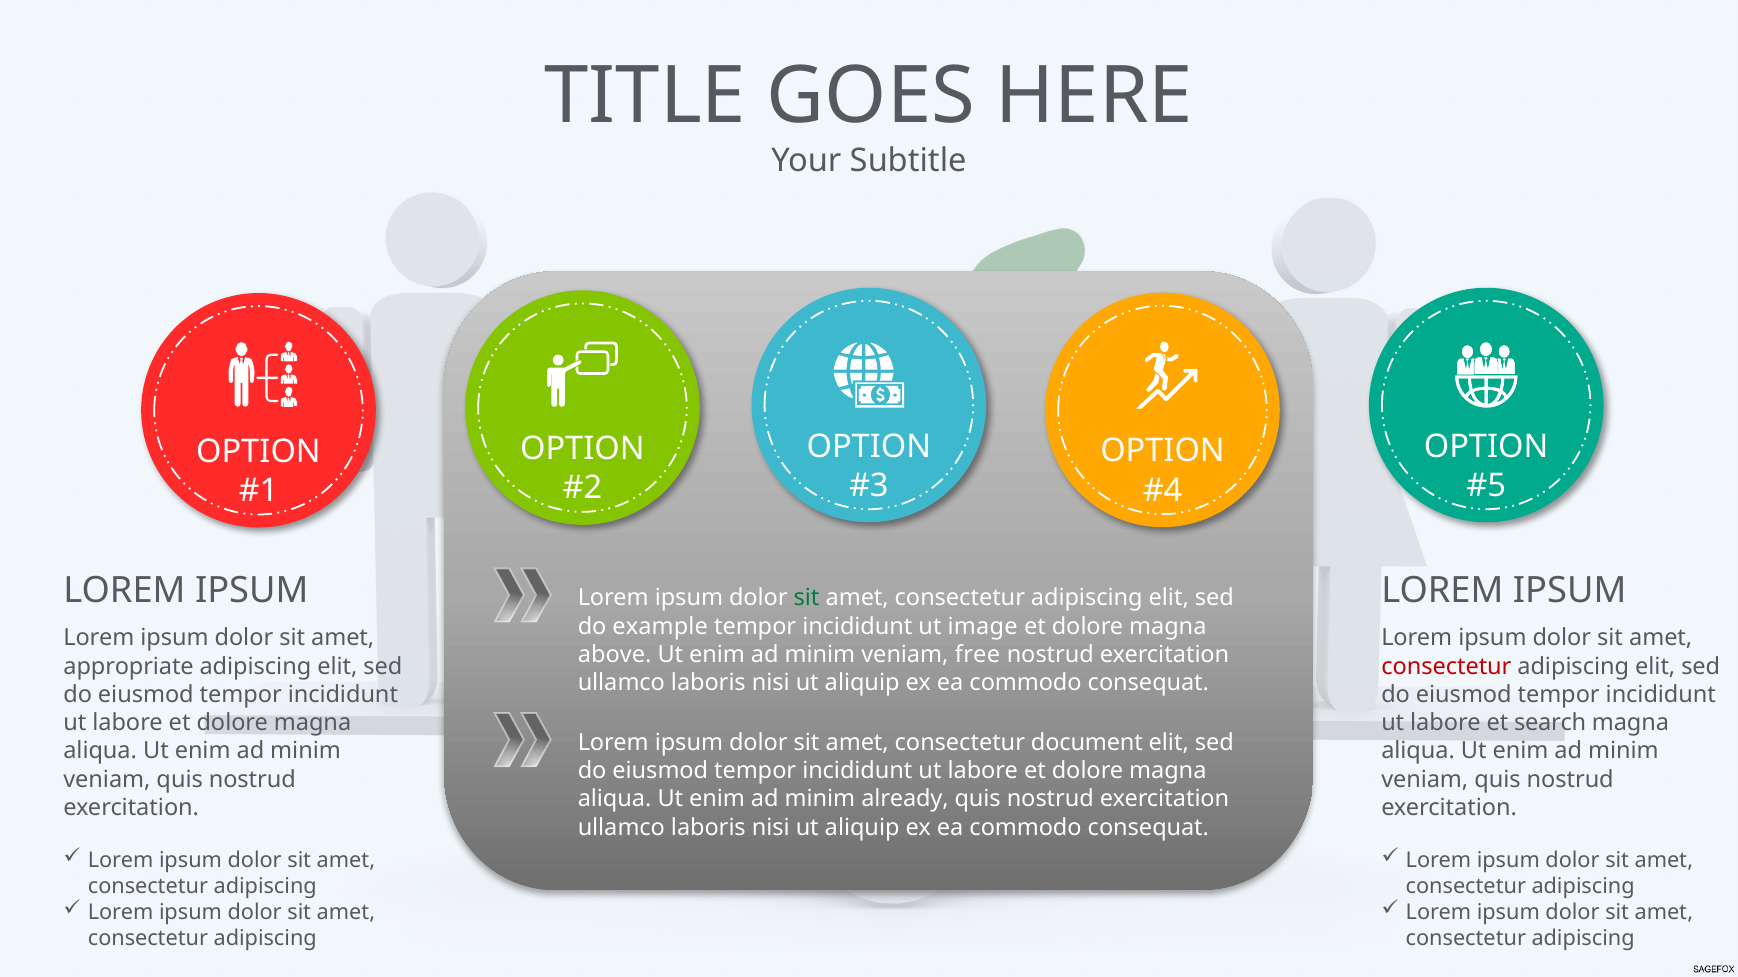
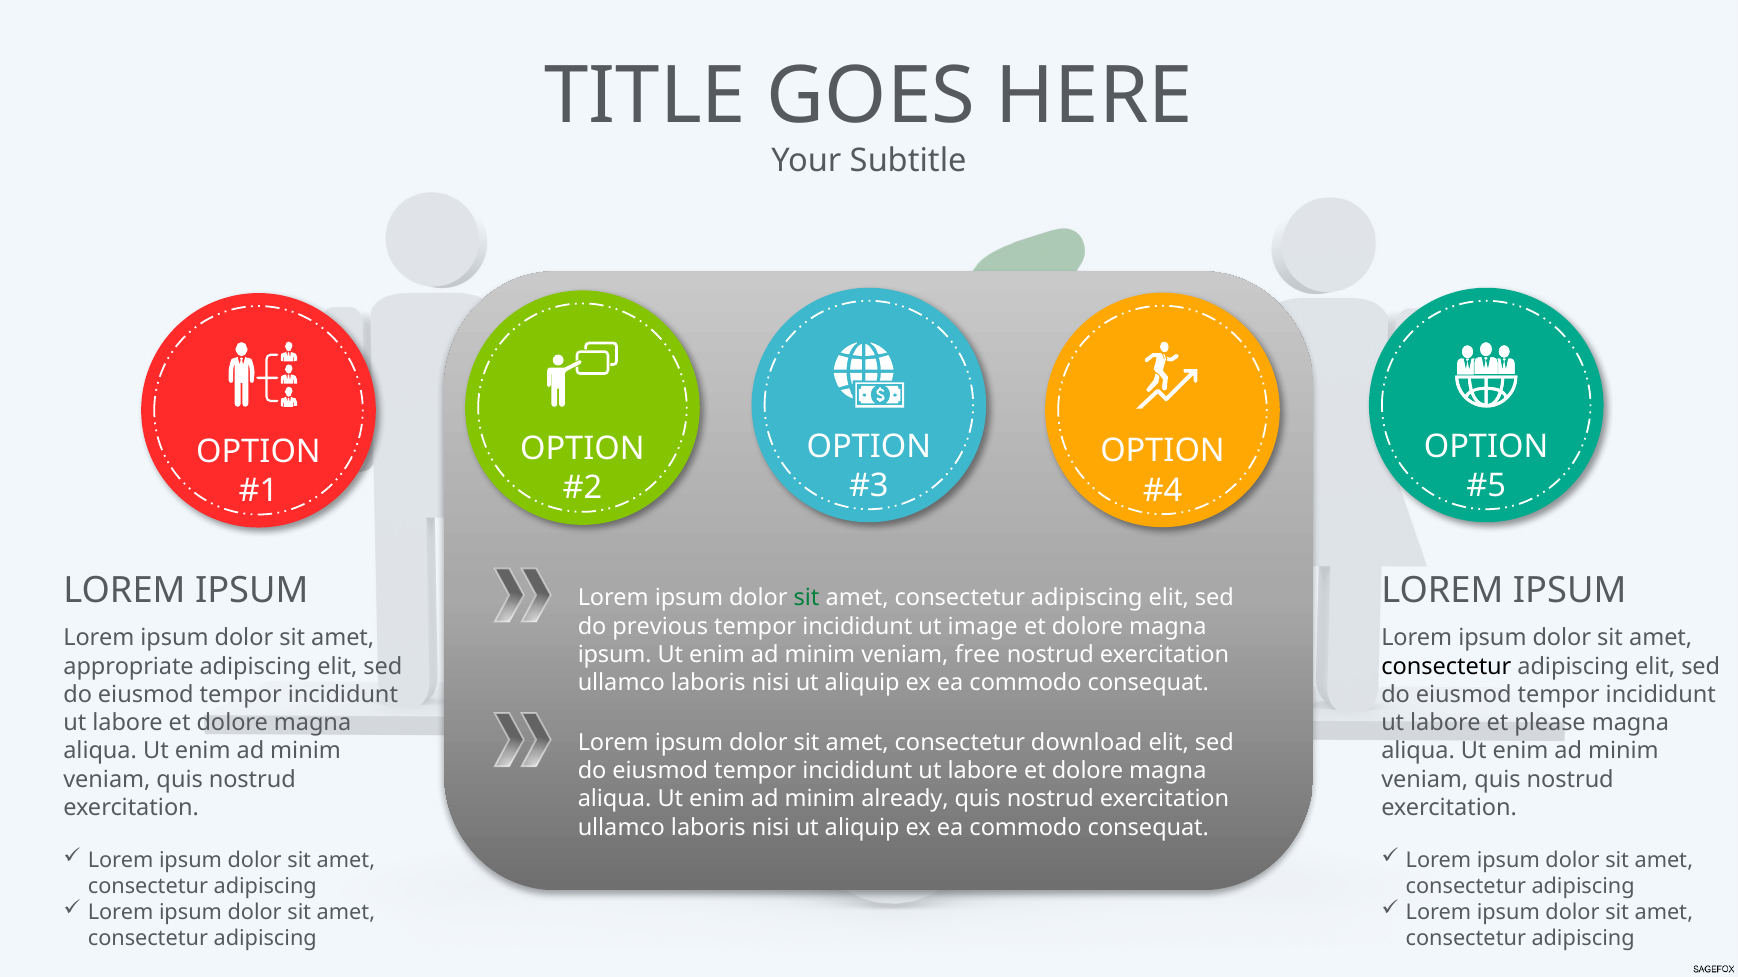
example: example -> previous
above at (615, 655): above -> ipsum
consectetur at (1446, 667) colour: red -> black
search: search -> please
document: document -> download
